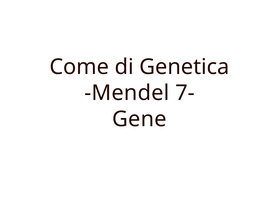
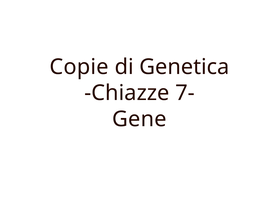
Come: Come -> Copie
Mendel: Mendel -> Chiazze
